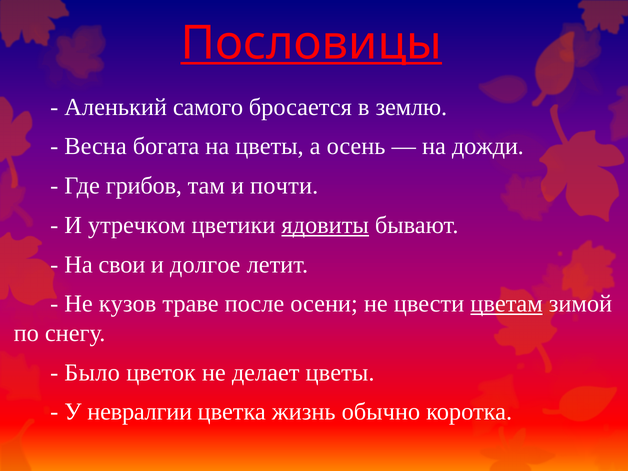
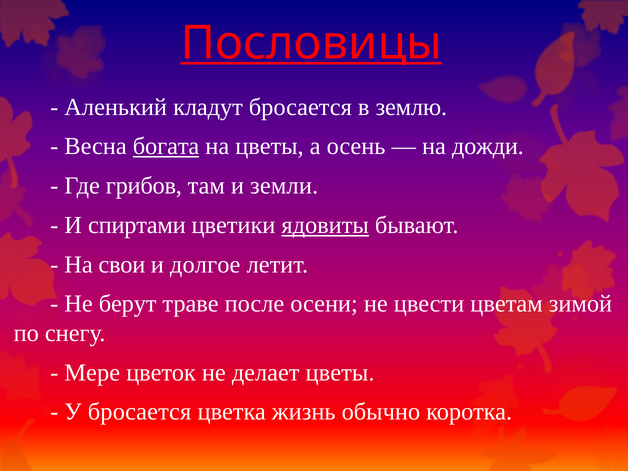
самого: самого -> кладут
богата underline: none -> present
почти: почти -> земли
утречком: утречком -> спиртами
кузов: кузов -> берут
цветам underline: present -> none
Было: Было -> Мере
У невралгии: невралгии -> бросается
